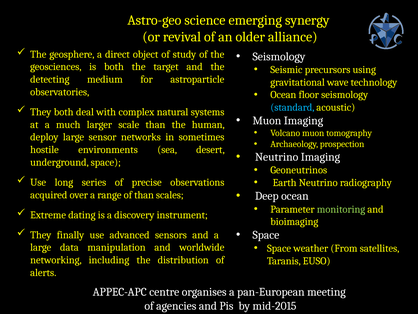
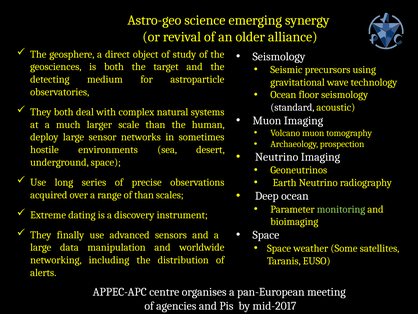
standard colour: light blue -> white
From: From -> Some
mid-2015: mid-2015 -> mid-2017
